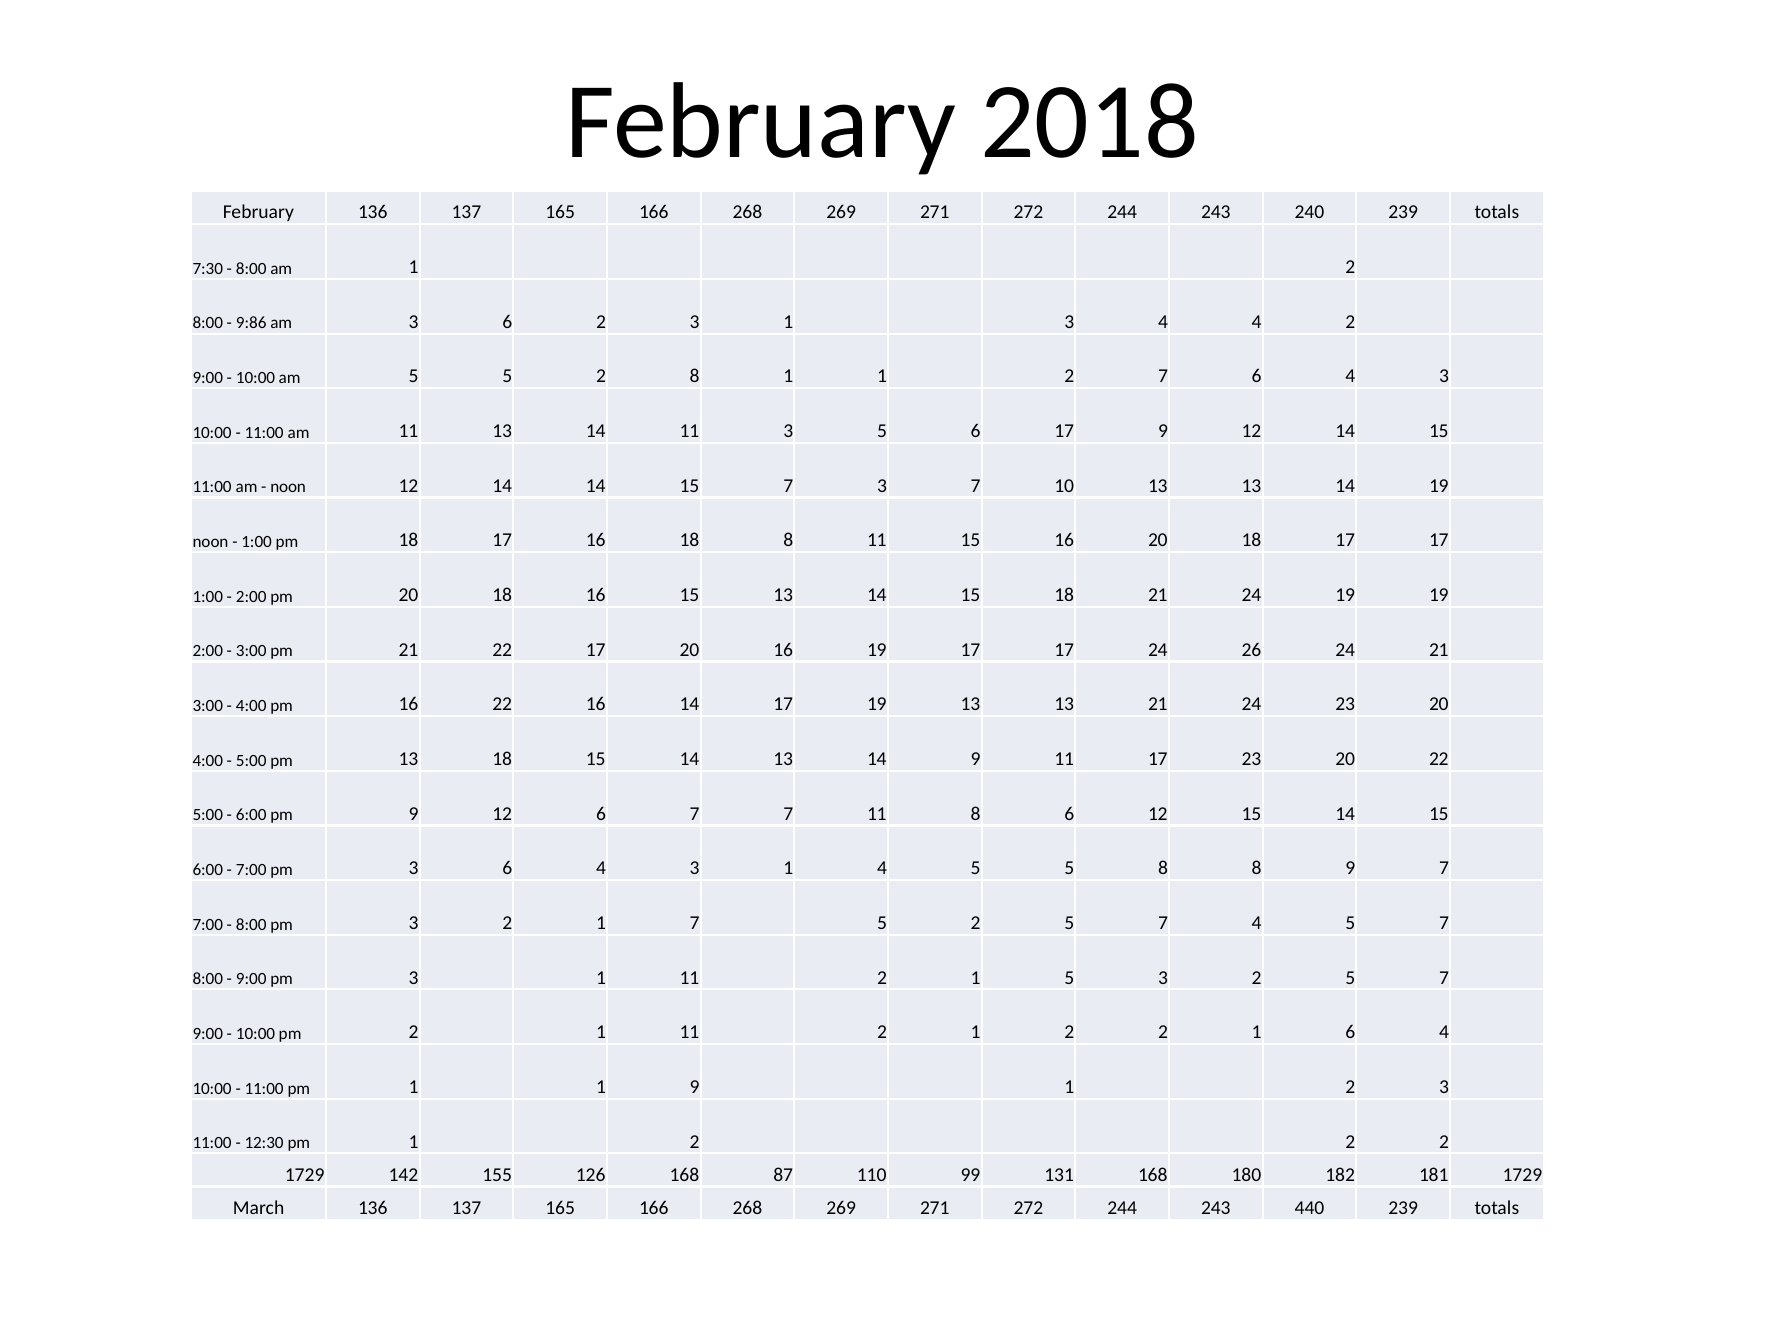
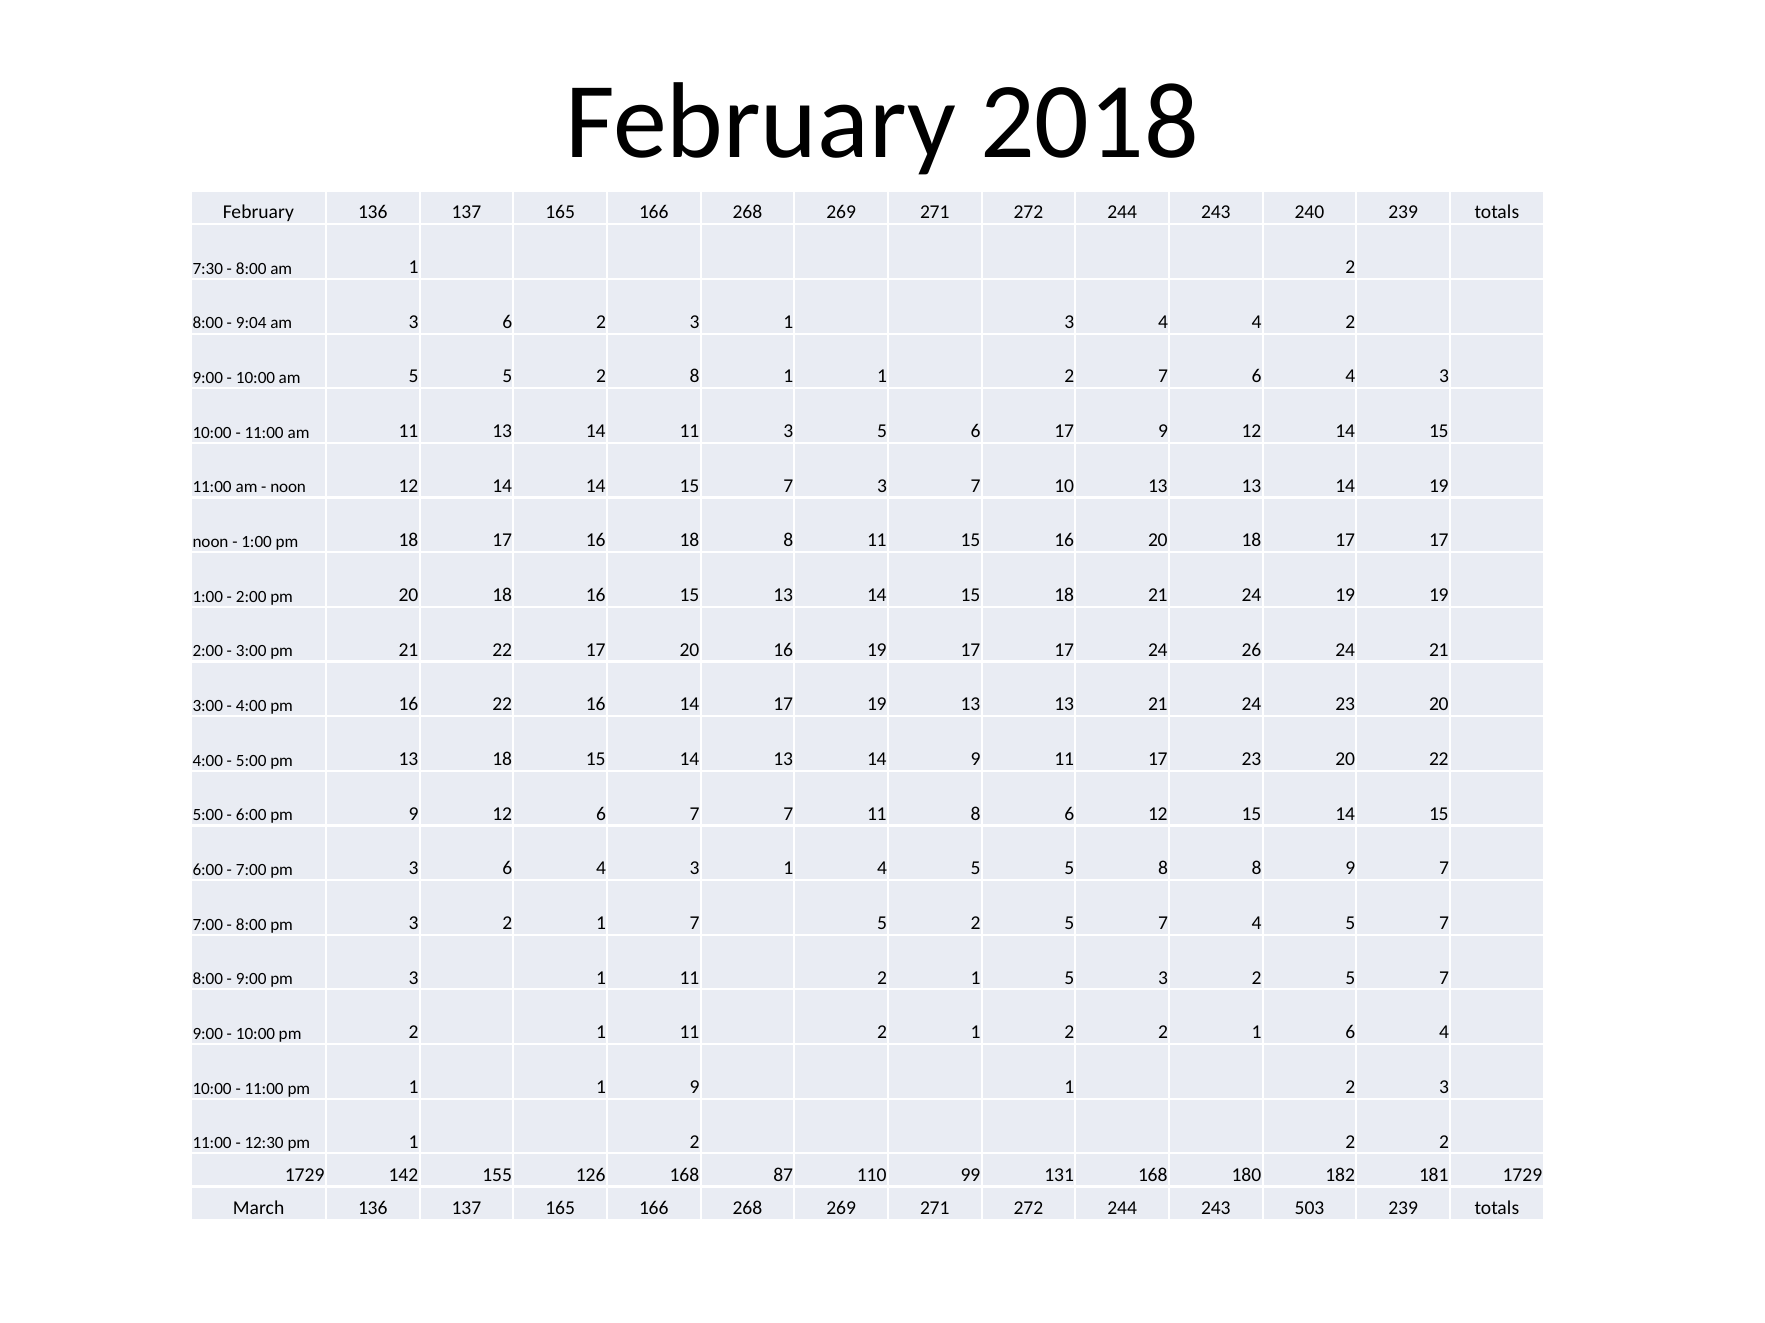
9:86: 9:86 -> 9:04
440: 440 -> 503
